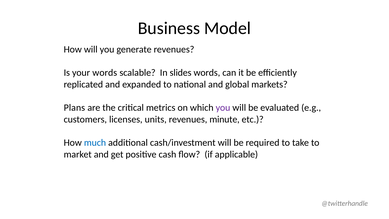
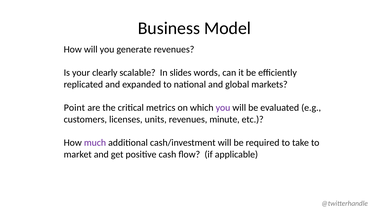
your words: words -> clearly
Plans: Plans -> Point
much colour: blue -> purple
